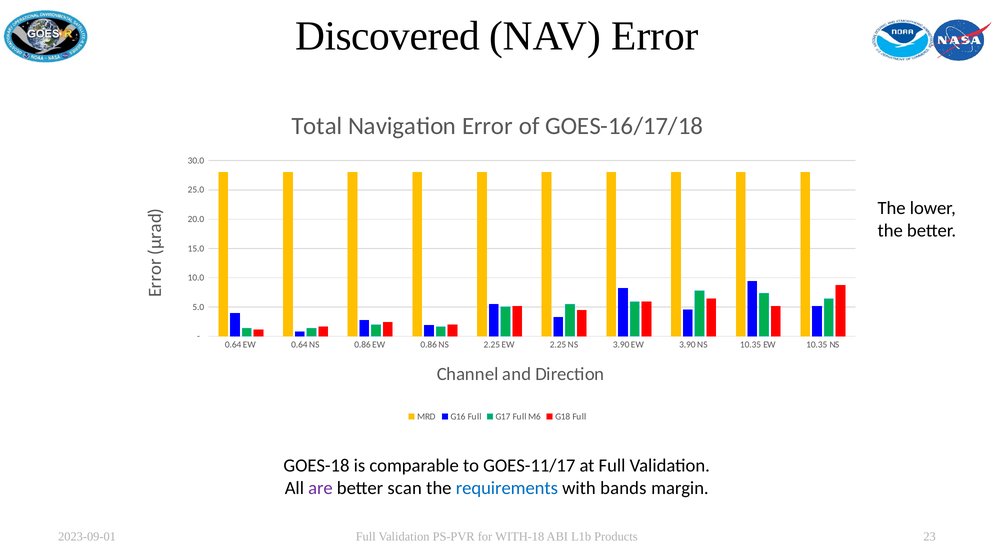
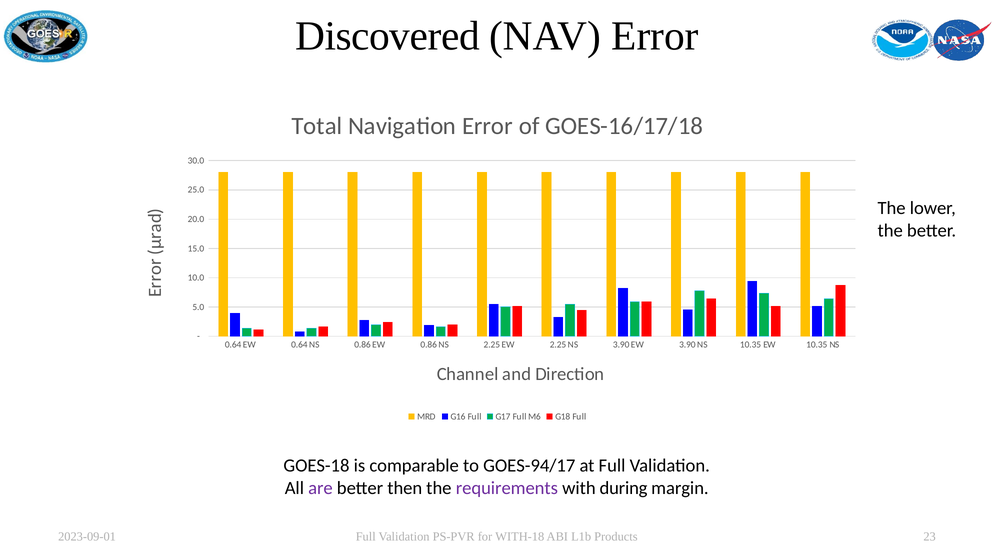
GOES-11/17: GOES-11/17 -> GOES-94/17
scan: scan -> then
requirements colour: blue -> purple
bands: bands -> during
